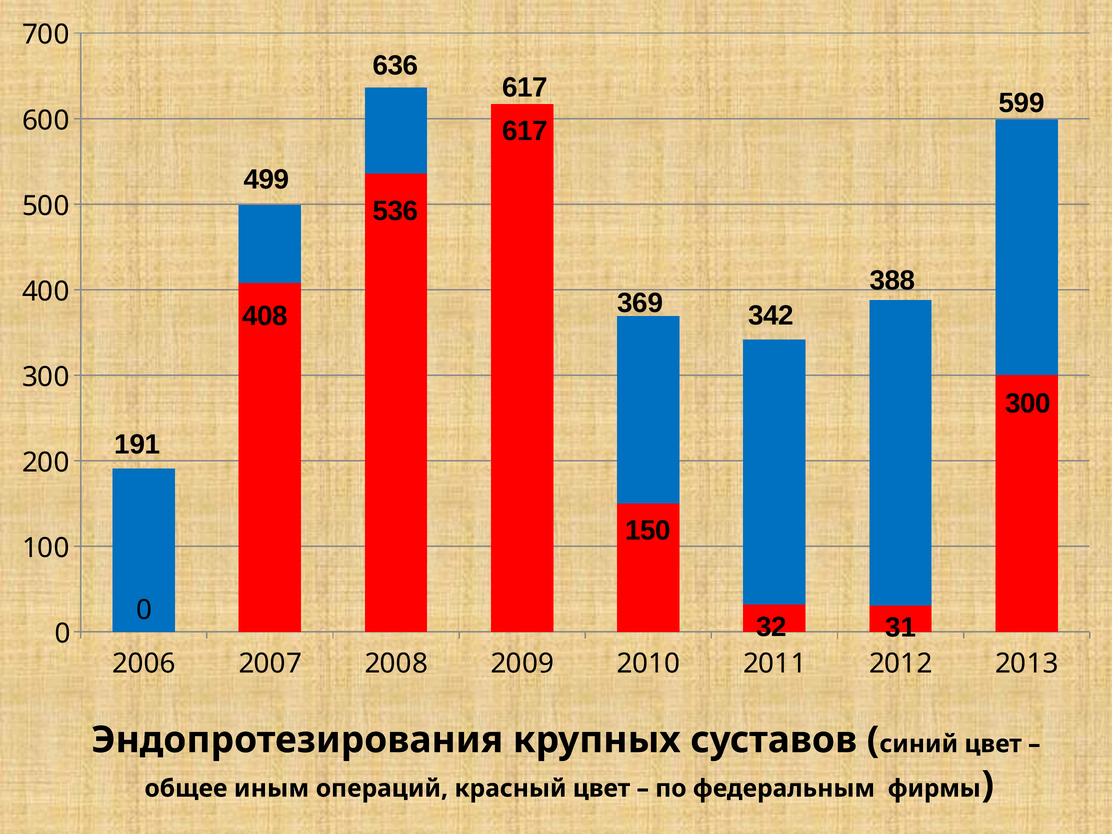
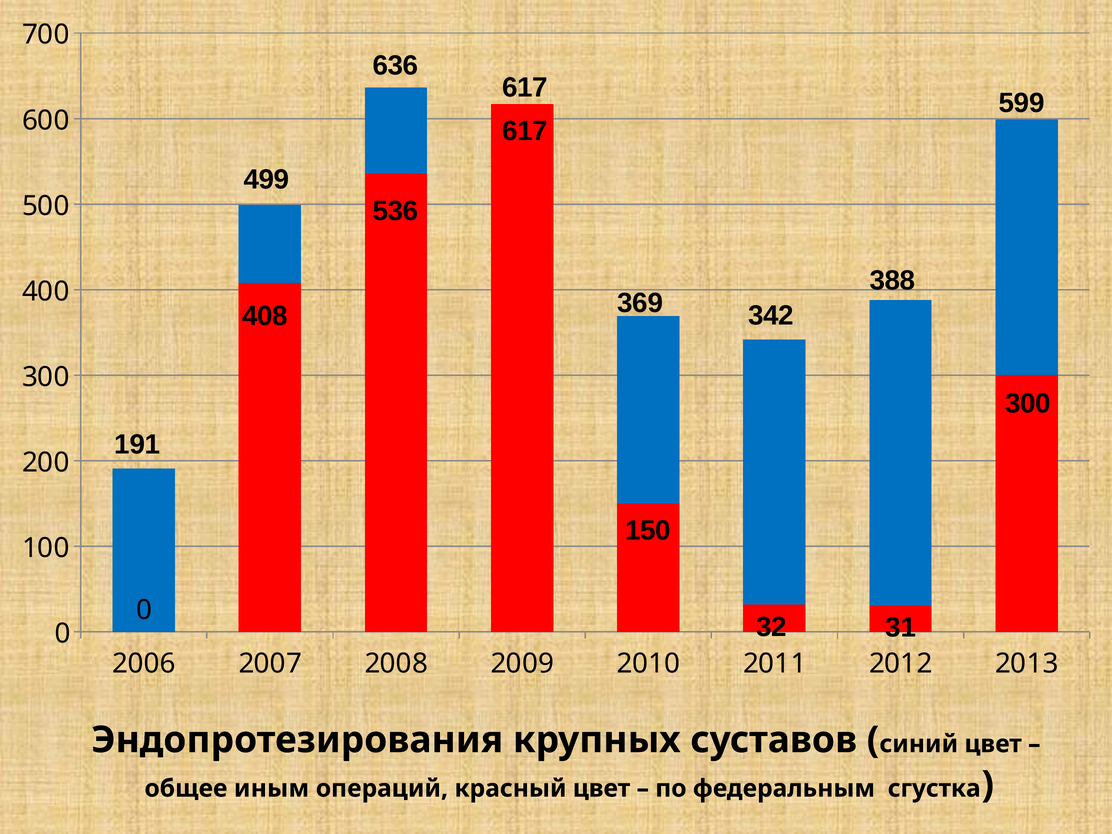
фирмы: фирмы -> сгустка
